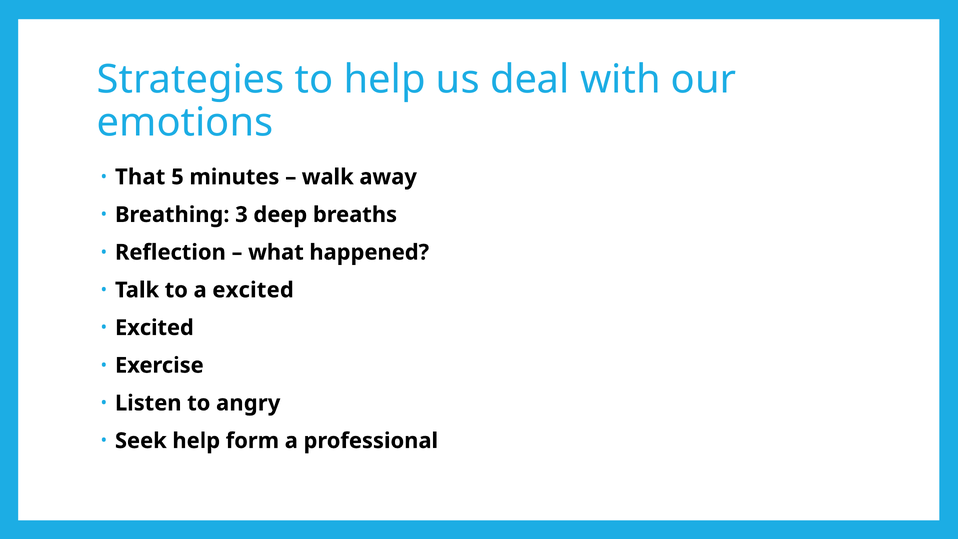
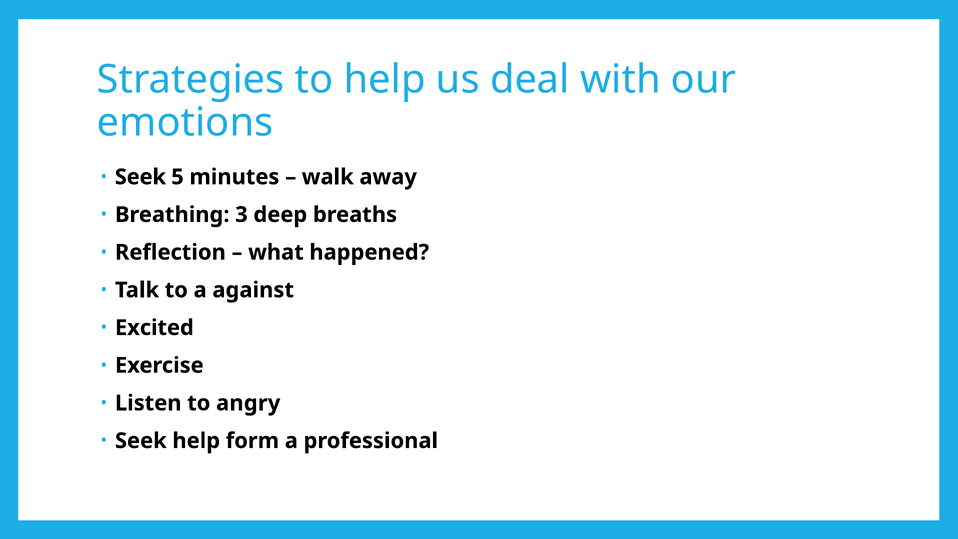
That at (140, 177): That -> Seek
a excited: excited -> against
